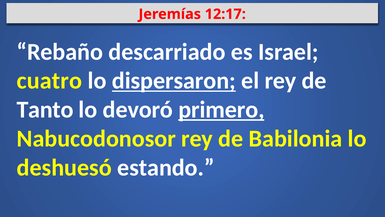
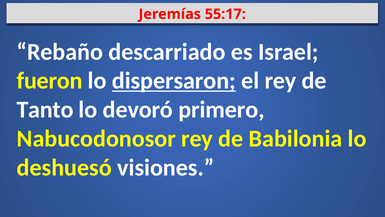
12:17: 12:17 -> 55:17
cuatro: cuatro -> fueron
primero underline: present -> none
estando: estando -> visiones
